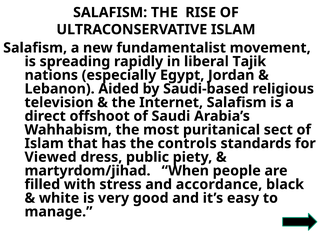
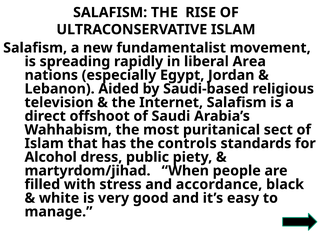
Tajik: Tajik -> Area
Viewed: Viewed -> Alcohol
